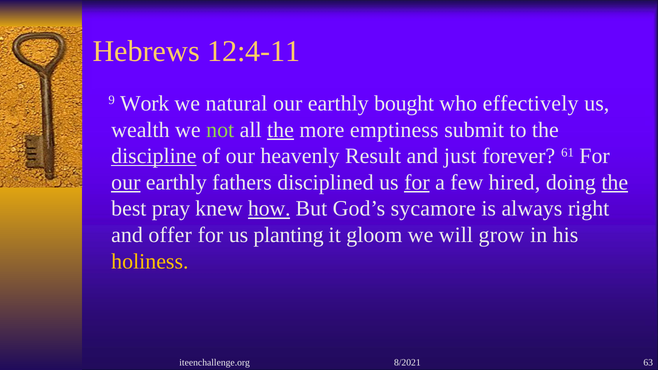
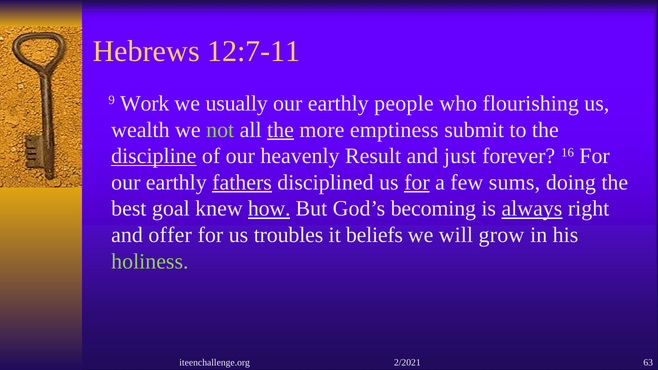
12:4-11: 12:4-11 -> 12:7-11
natural: natural -> usually
bought: bought -> people
effectively: effectively -> flourishing
61: 61 -> 16
our at (126, 183) underline: present -> none
fathers underline: none -> present
hired: hired -> sums
the at (615, 183) underline: present -> none
pray: pray -> goal
sycamore: sycamore -> becoming
always underline: none -> present
planting: planting -> troubles
gloom: gloom -> beliefs
holiness colour: yellow -> light green
8/2021: 8/2021 -> 2/2021
